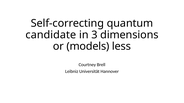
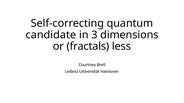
models: models -> fractals
